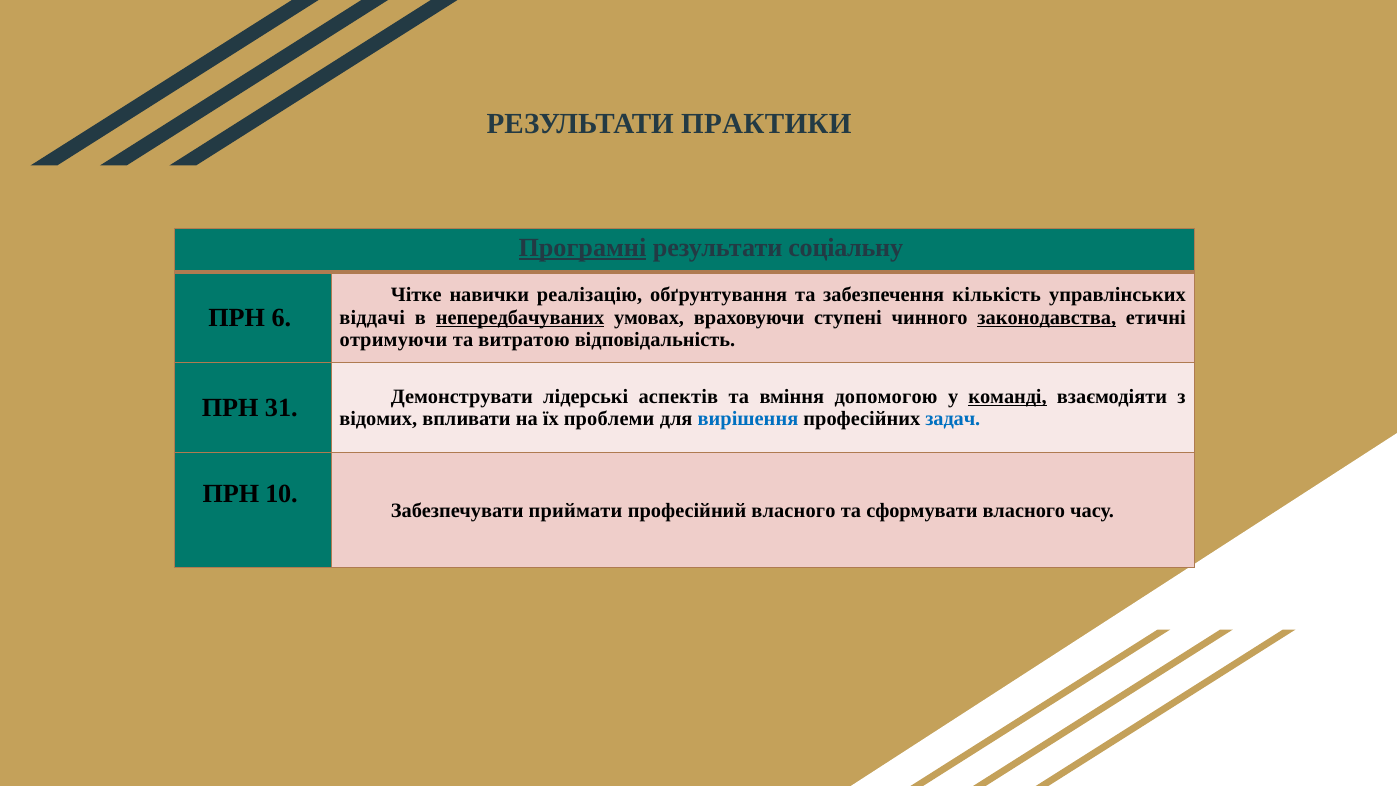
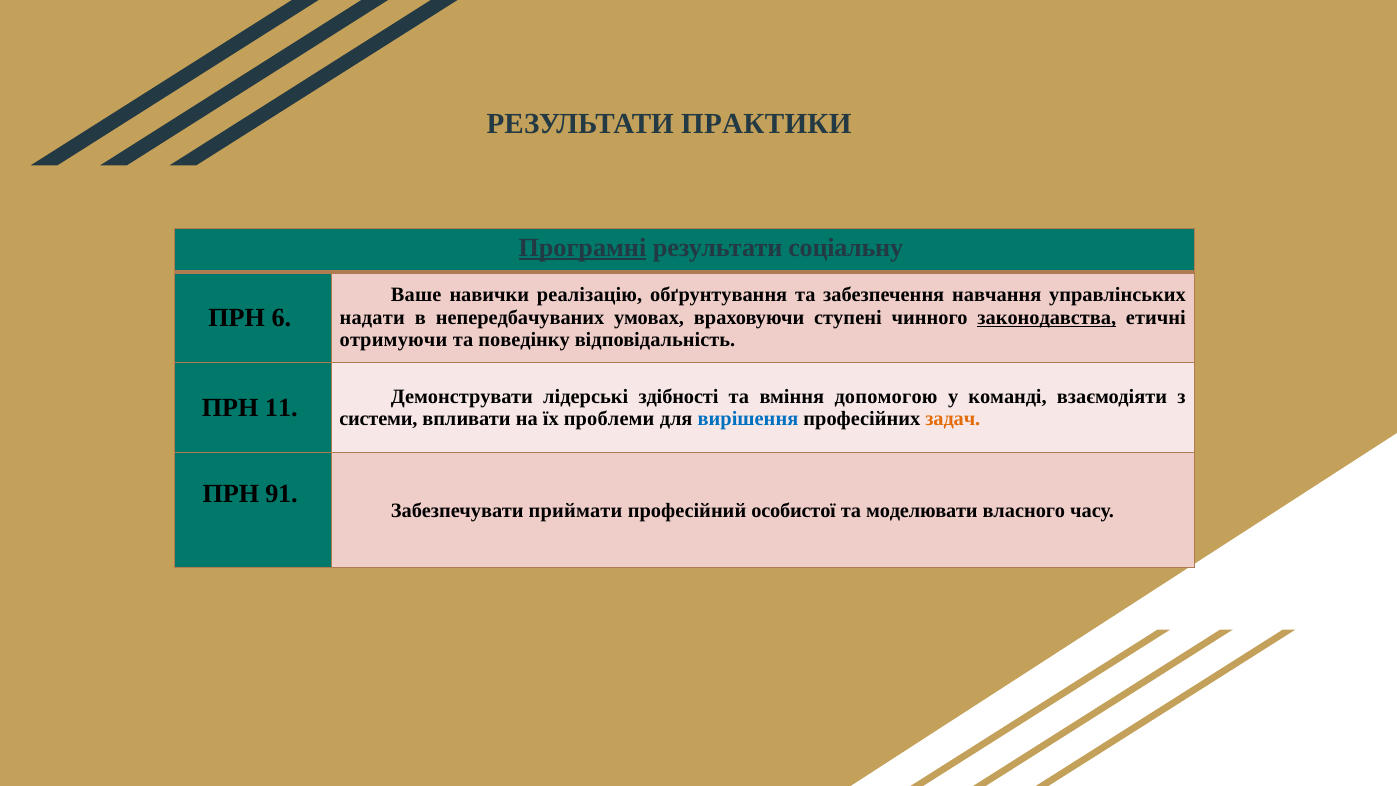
Чітке: Чітке -> Ваше
кількість: кількість -> навчання
віддачі: віддачі -> надати
непередбачуваних underline: present -> none
витратою: витратою -> поведінку
31: 31 -> 11
аспектів: аспектів -> здібності
команді underline: present -> none
відомих: відомих -> системи
задач colour: blue -> orange
10: 10 -> 91
професійний власного: власного -> особистої
сформувати: сформувати -> моделювати
